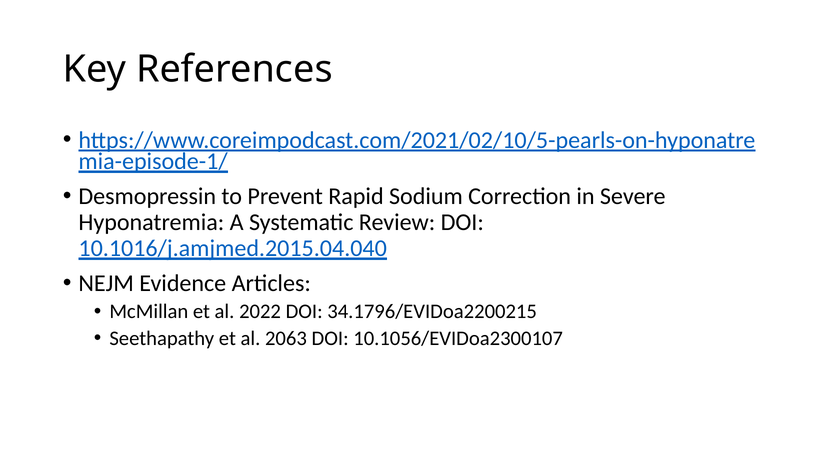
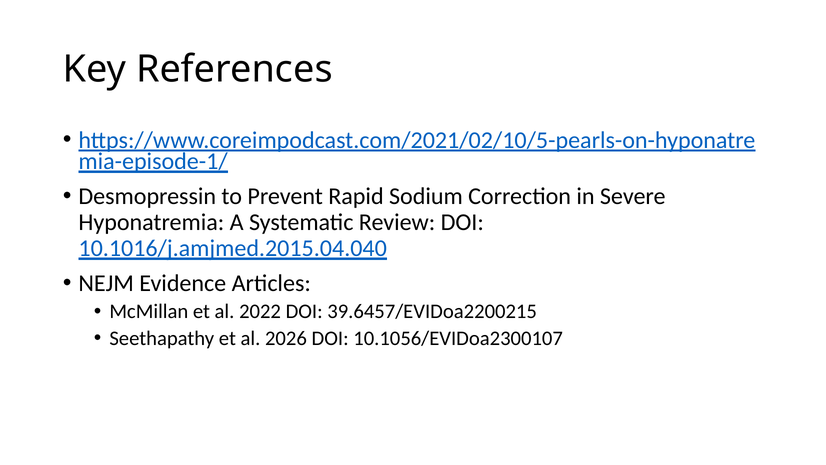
34.1796/EVIDoa2200215: 34.1796/EVIDoa2200215 -> 39.6457/EVIDoa2200215
2063: 2063 -> 2026
